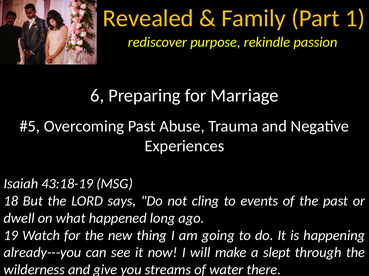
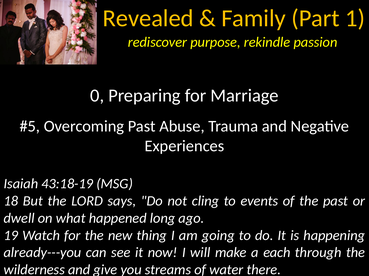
6: 6 -> 0
slept: slept -> each
